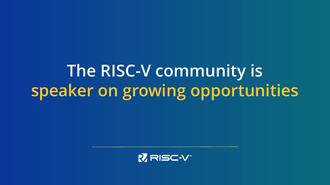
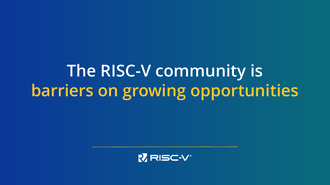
speaker: speaker -> barriers
